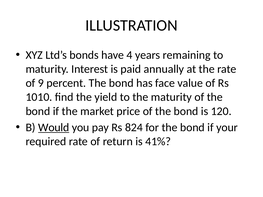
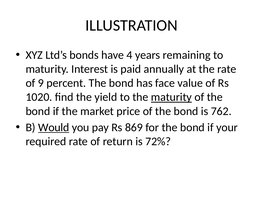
1010: 1010 -> 1020
maturity at (171, 97) underline: none -> present
120: 120 -> 762
824: 824 -> 869
41%: 41% -> 72%
